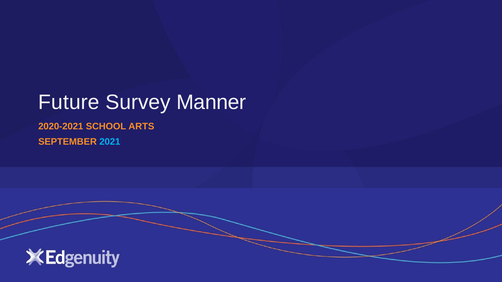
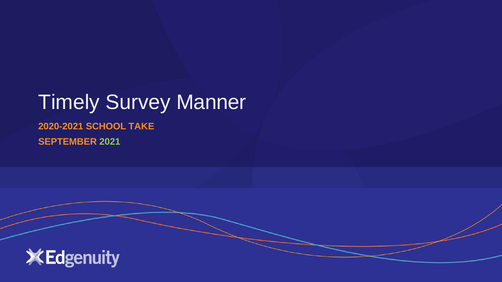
Future: Future -> Timely
ARTS: ARTS -> TAKE
2021 colour: light blue -> light green
